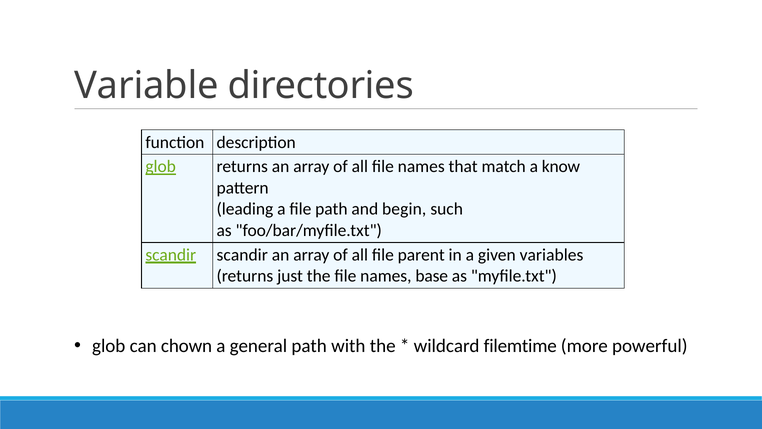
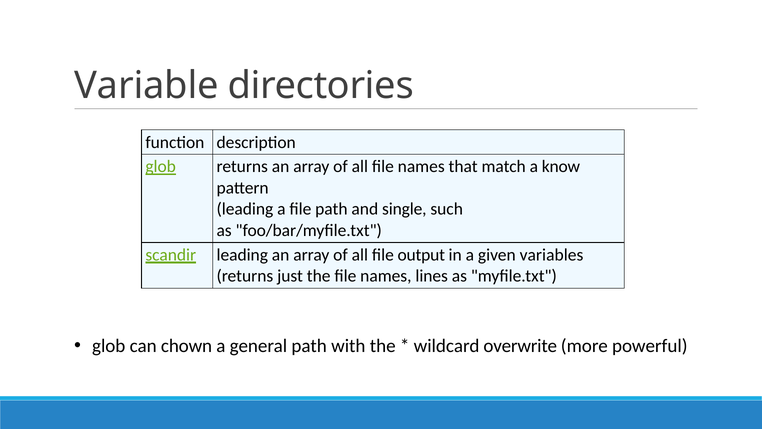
begin: begin -> single
scandir scandir: scandir -> leading
parent: parent -> output
base: base -> lines
filemtime: filemtime -> overwrite
